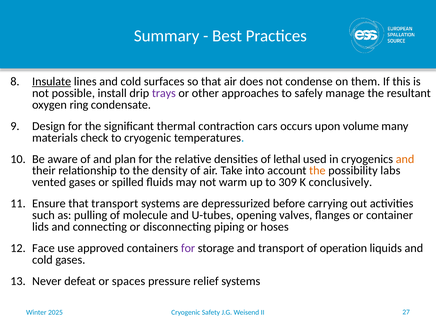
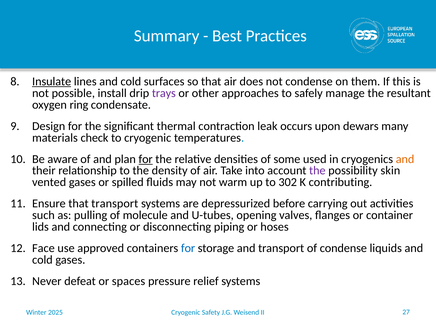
cars: cars -> leak
volume: volume -> dewars
for at (146, 159) underline: none -> present
lethal: lethal -> some
the at (317, 171) colour: orange -> purple
labs: labs -> skin
309: 309 -> 302
conclusively: conclusively -> contributing
for at (188, 248) colour: purple -> blue
of operation: operation -> condense
